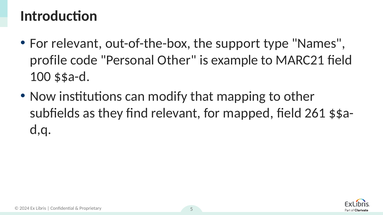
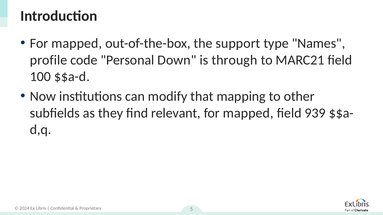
relevant at (77, 44): relevant -> mapped
Personal Other: Other -> Down
example: example -> through
261: 261 -> 939
